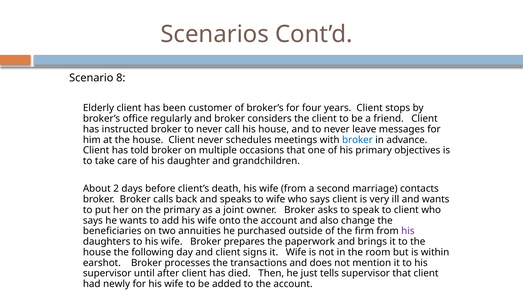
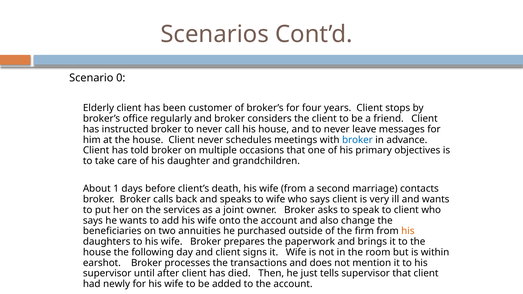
8: 8 -> 0
2: 2 -> 1
the primary: primary -> services
his at (408, 231) colour: purple -> orange
